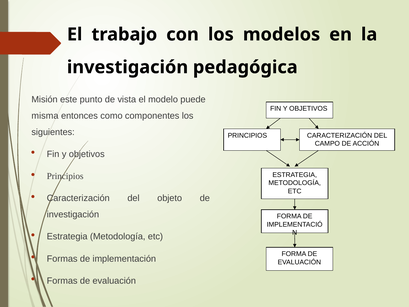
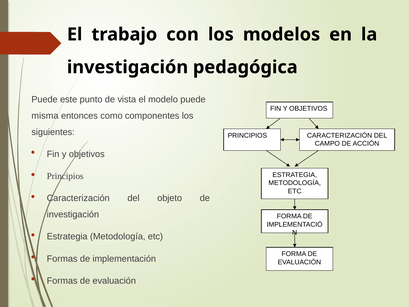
Misión at (45, 99): Misión -> Puede
